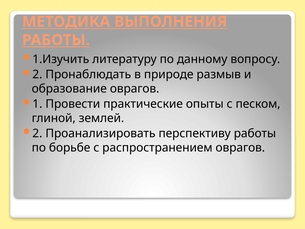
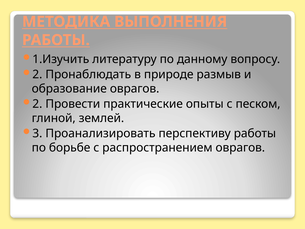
1 at (37, 104): 1 -> 2
2 at (37, 133): 2 -> 3
